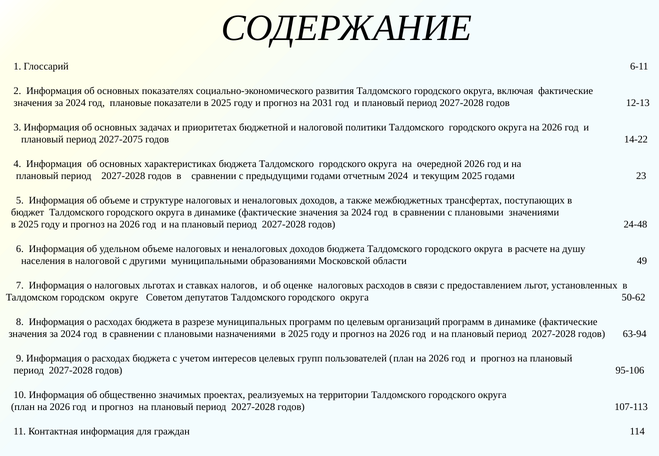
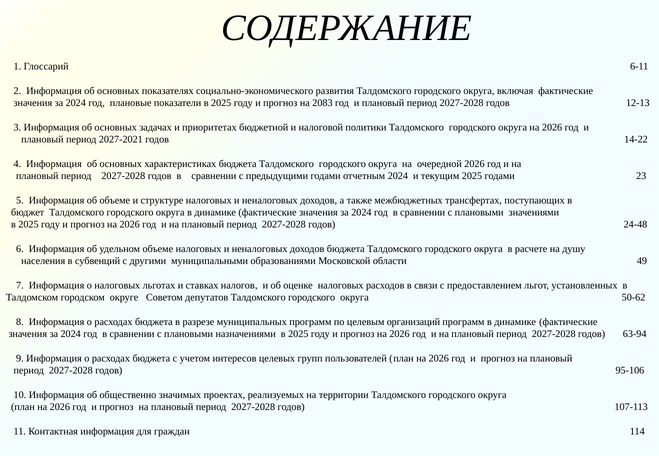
2031: 2031 -> 2083
2027-2075: 2027-2075 -> 2027-2021
в налоговой: налоговой -> субвенций
